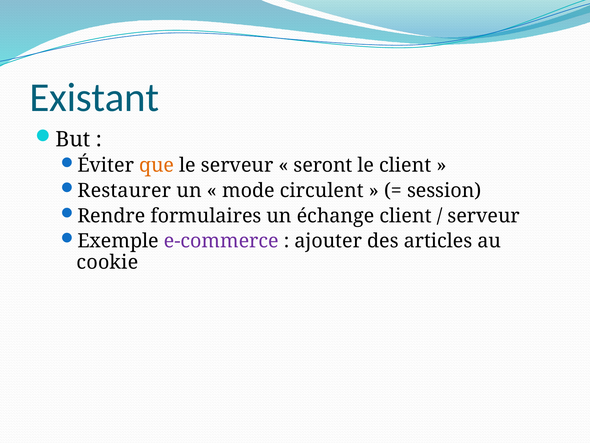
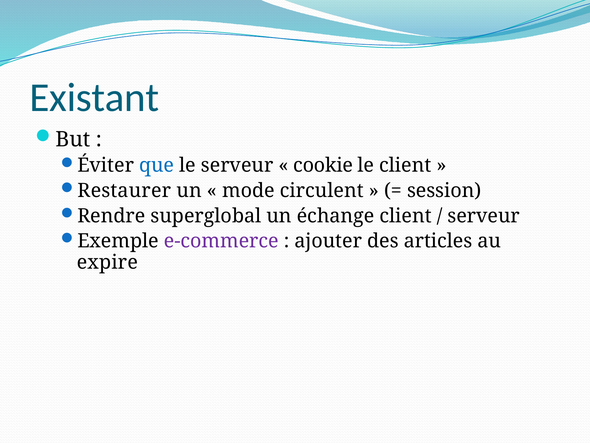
que colour: orange -> blue
seront: seront -> cookie
formulaires: formulaires -> superglobal
cookie: cookie -> expire
